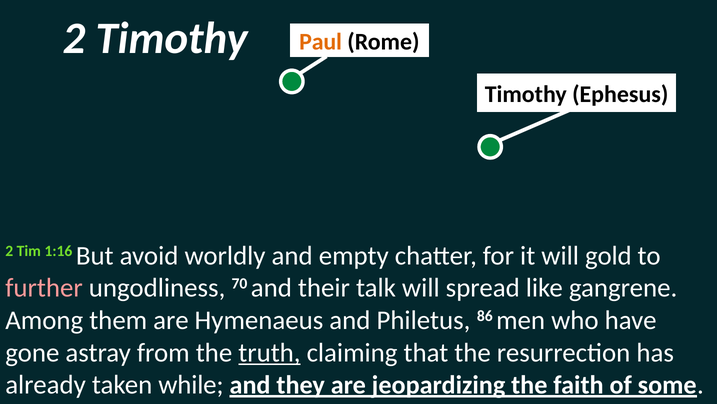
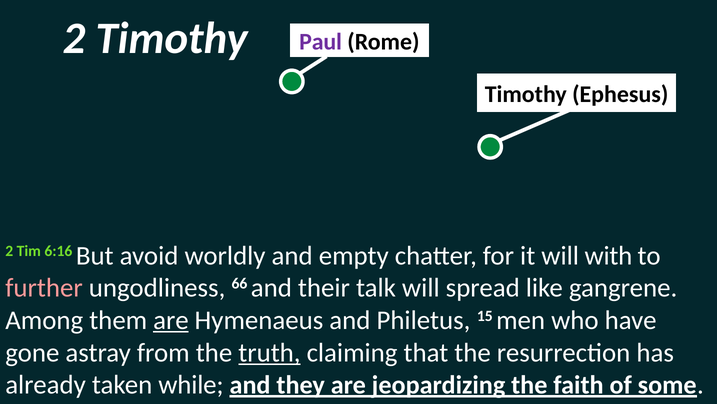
Paul colour: orange -> purple
1:16: 1:16 -> 6:16
gold: gold -> with
70: 70 -> 66
are at (171, 320) underline: none -> present
86: 86 -> 15
